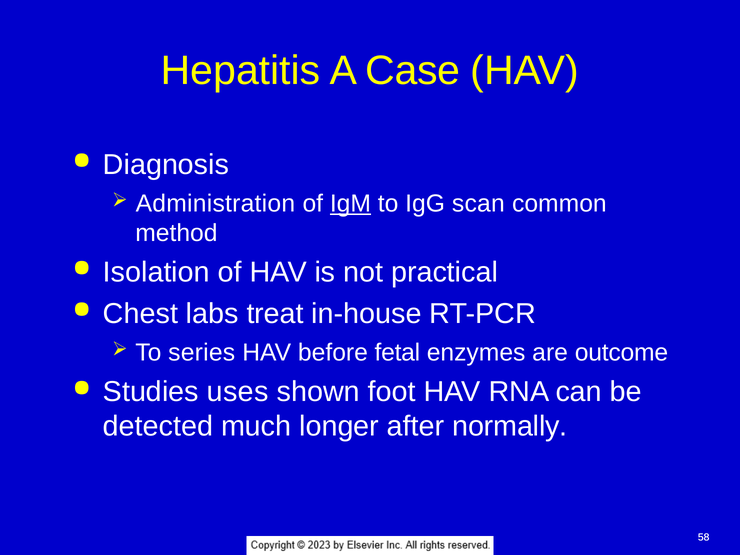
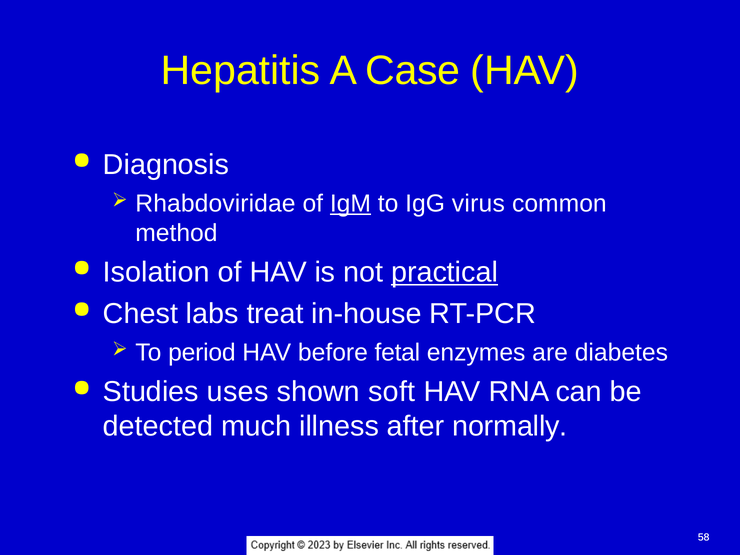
Administration: Administration -> Rhabdoviridae
scan: scan -> virus
practical underline: none -> present
series: series -> period
outcome: outcome -> diabetes
foot: foot -> soft
longer: longer -> illness
